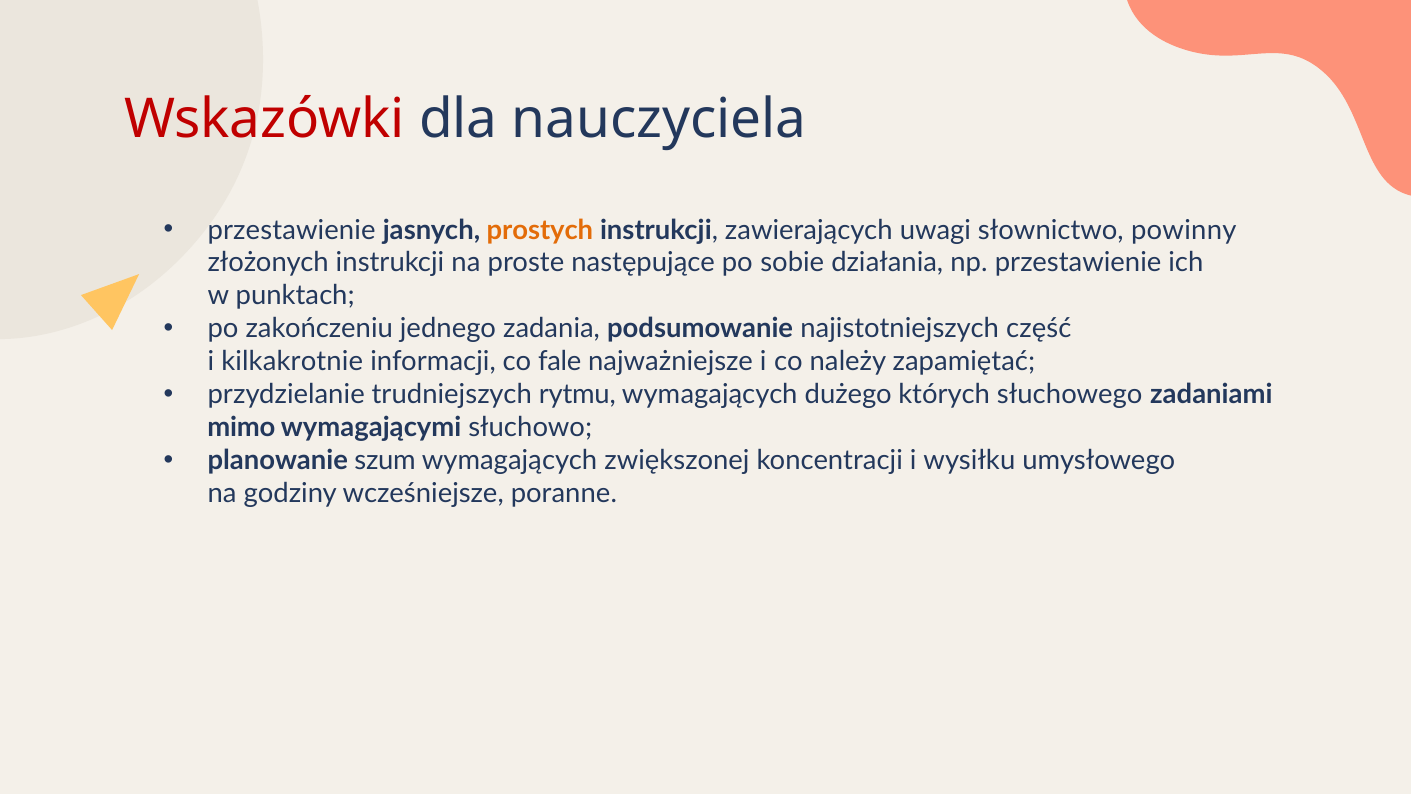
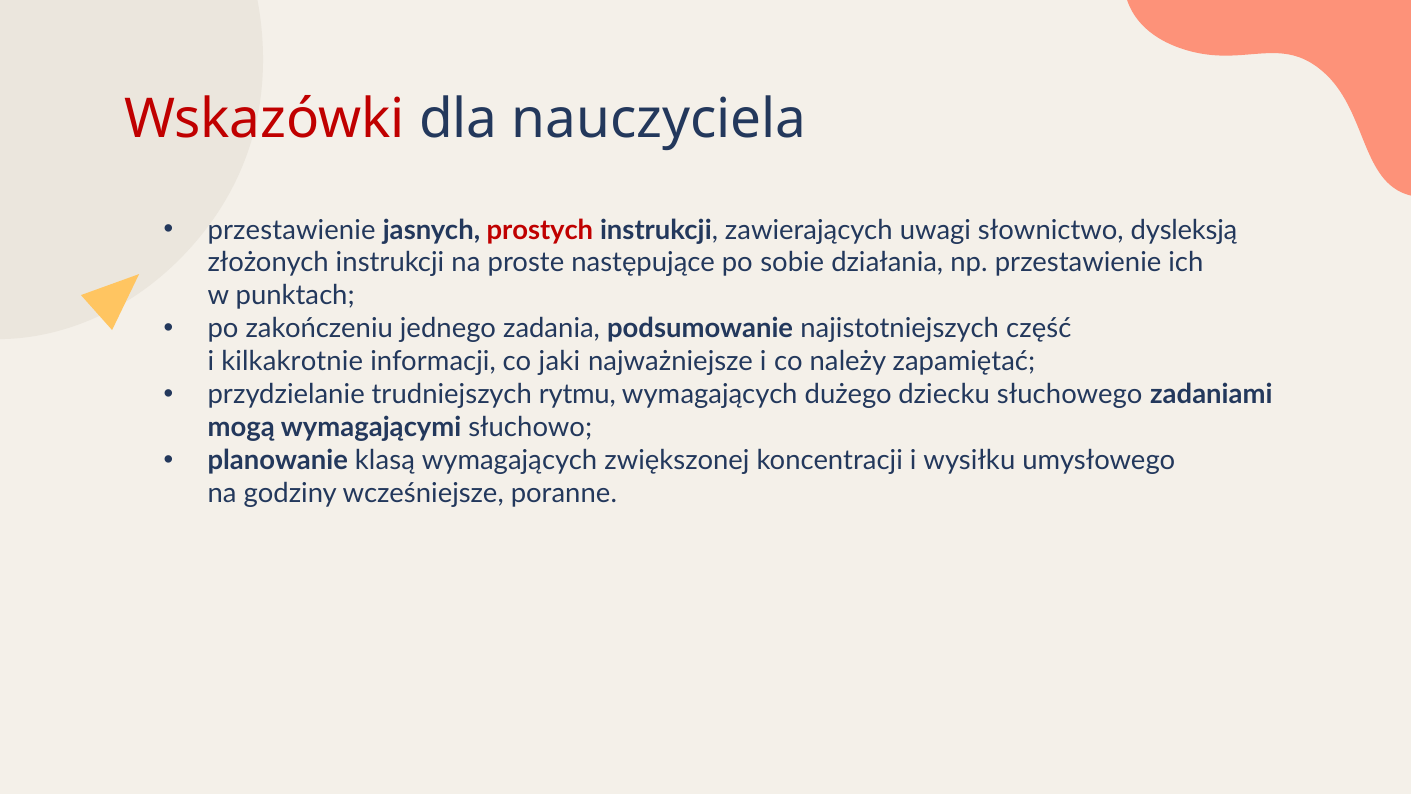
prostych colour: orange -> red
powinny: powinny -> dysleksją
fale: fale -> jaki
których: których -> dziecku
mimo: mimo -> mogą
szum: szum -> klasą
